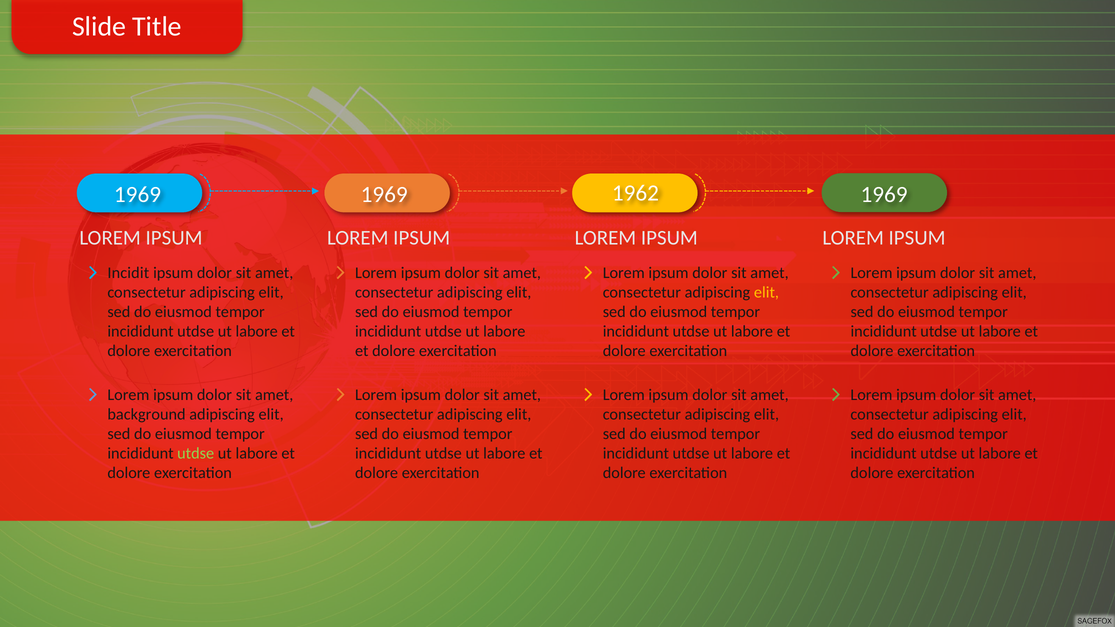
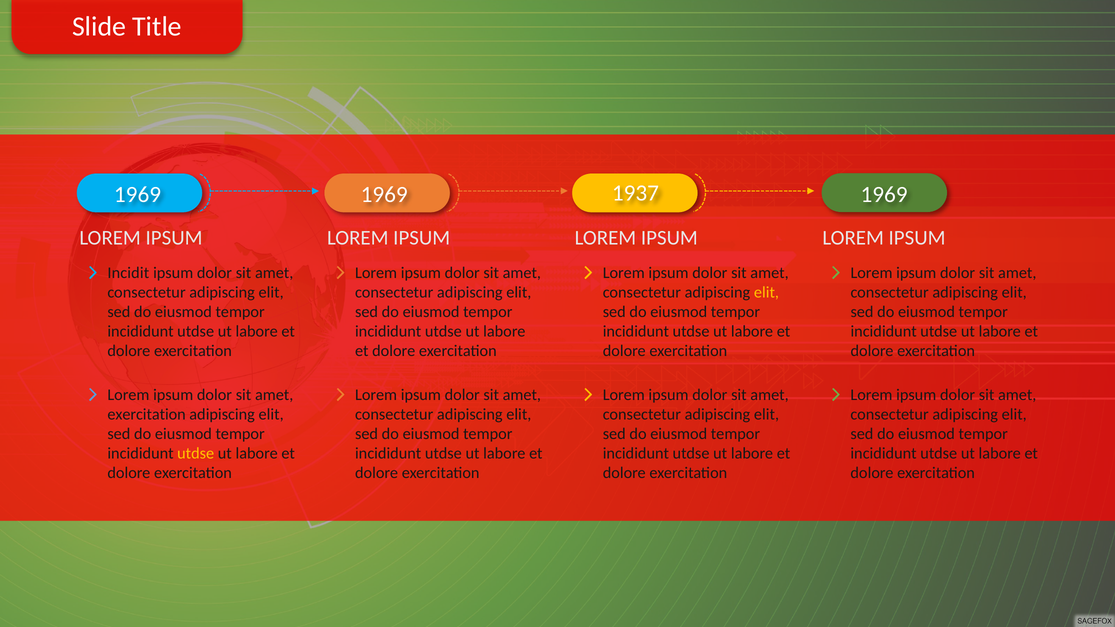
1962: 1962 -> 1937
background at (147, 415): background -> exercitation
utdse at (196, 454) colour: light green -> yellow
